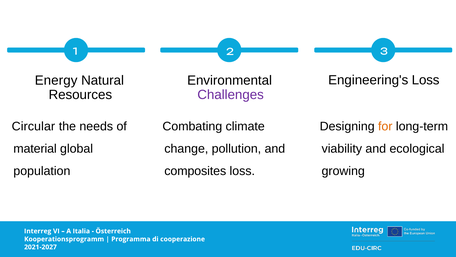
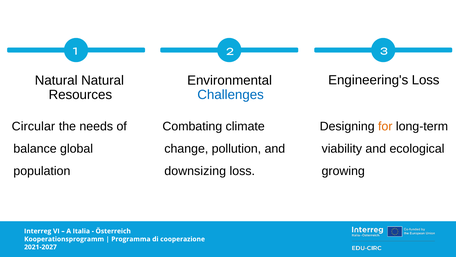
Energy at (56, 80): Energy -> Natural
Challenges colour: purple -> blue
material: material -> balance
composites: composites -> downsizing
